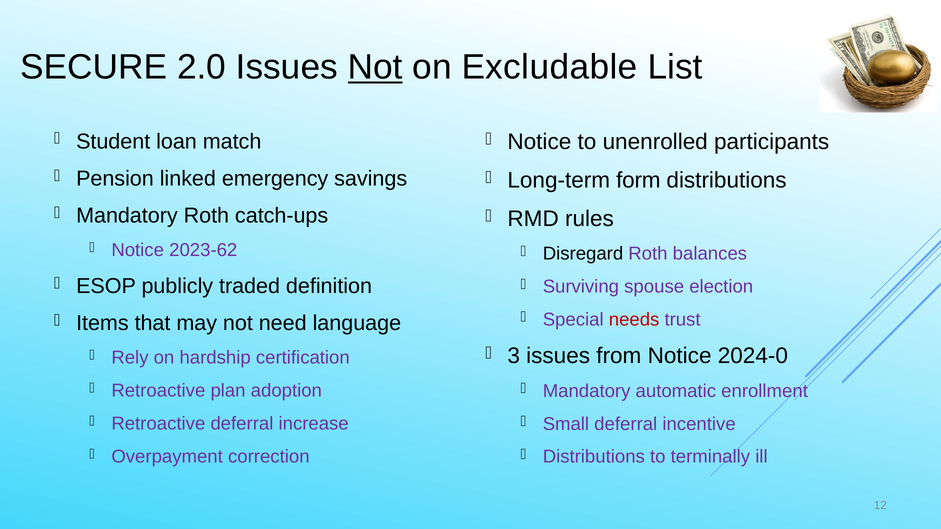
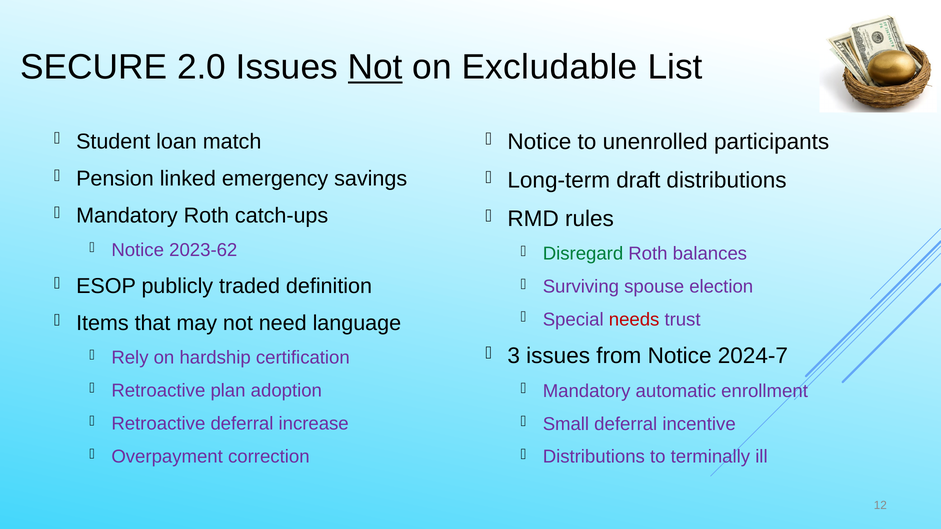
form: form -> draft
Disregard colour: black -> green
2024-0: 2024-0 -> 2024-7
